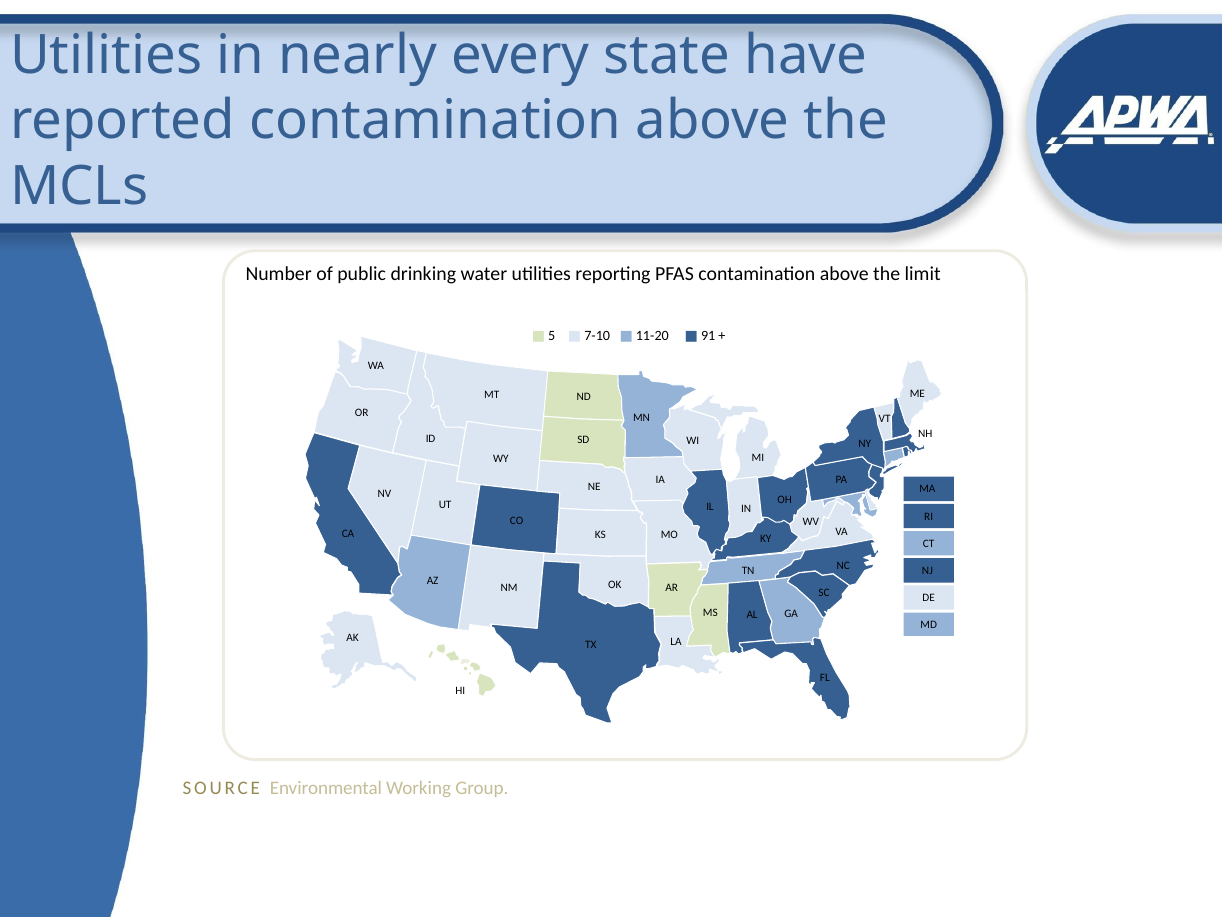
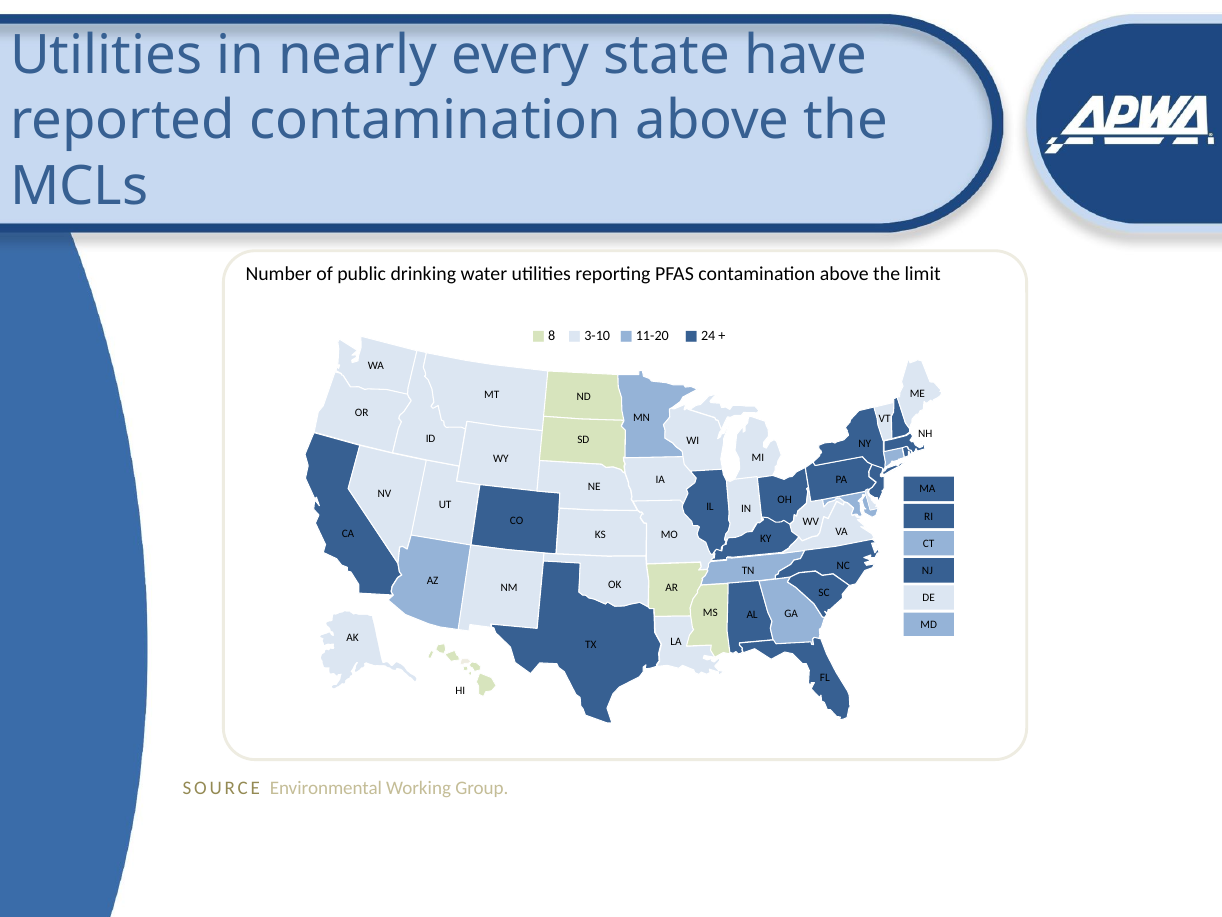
5: 5 -> 8
7-10: 7-10 -> 3-10
91: 91 -> 24
